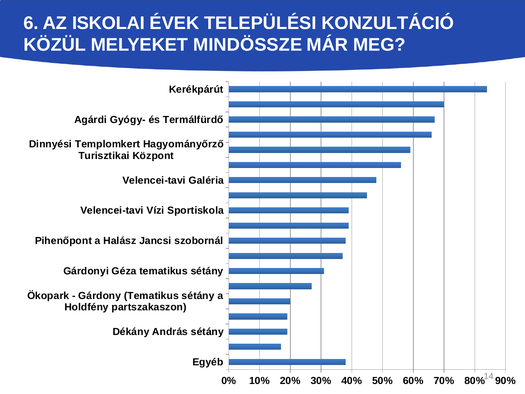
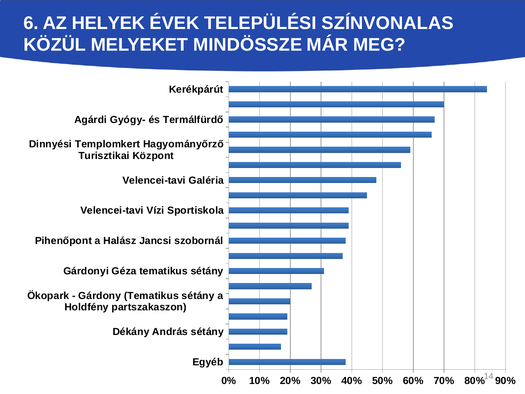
ISKOLAI: ISKOLAI -> HELYEK
KONZULTÁCIÓ: KONZULTÁCIÓ -> SZÍNVONALAS
